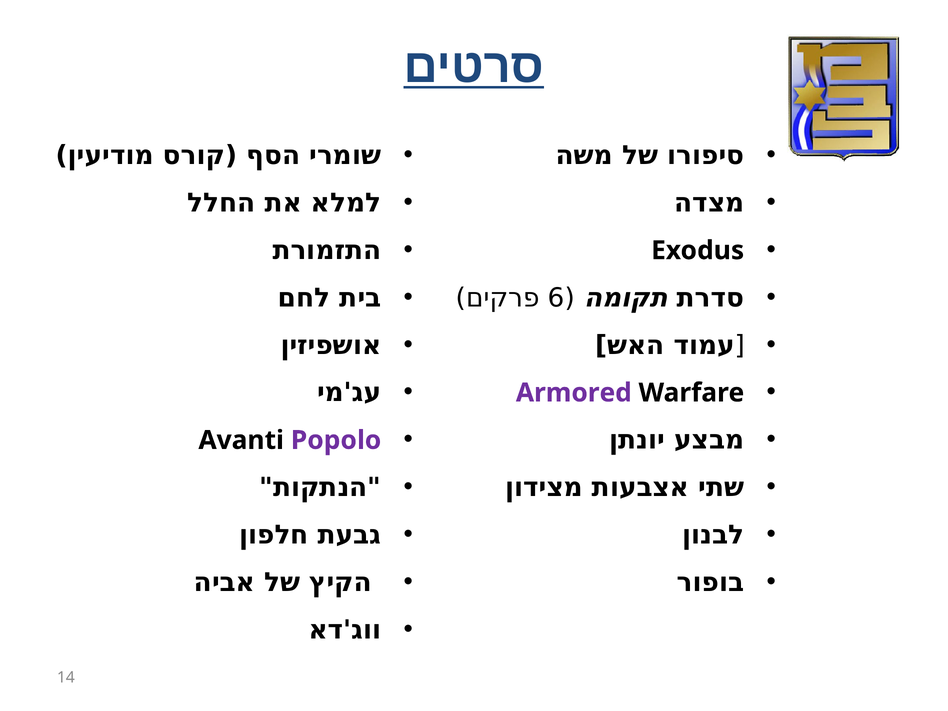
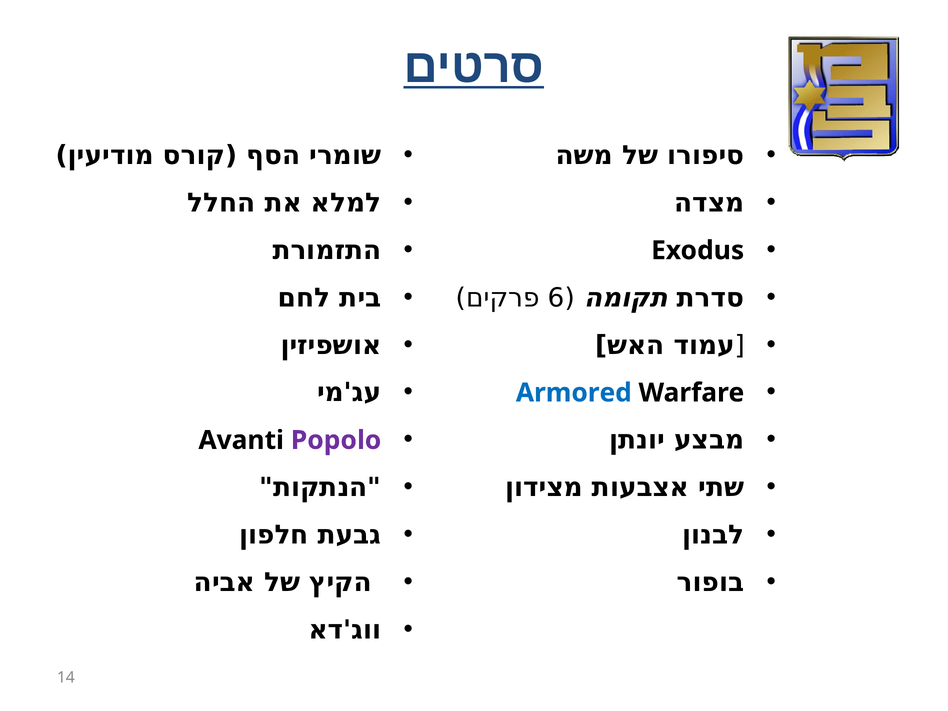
Armored colour: purple -> blue
